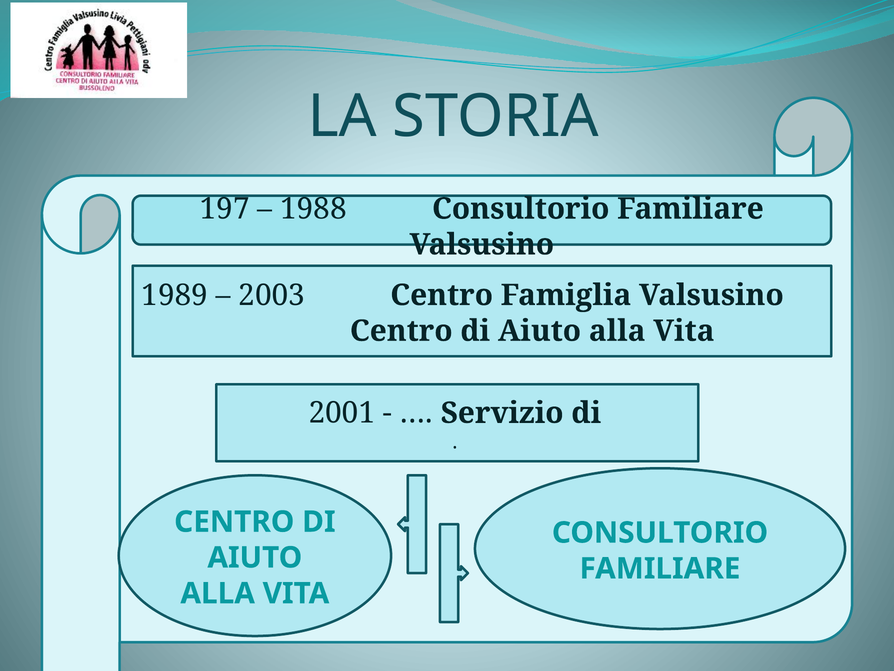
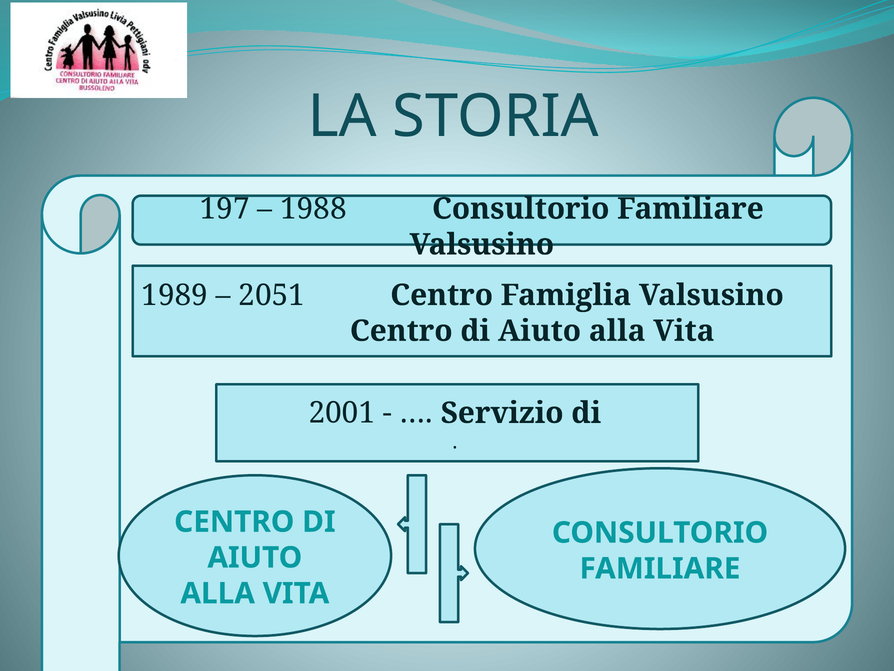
2003: 2003 -> 2051
